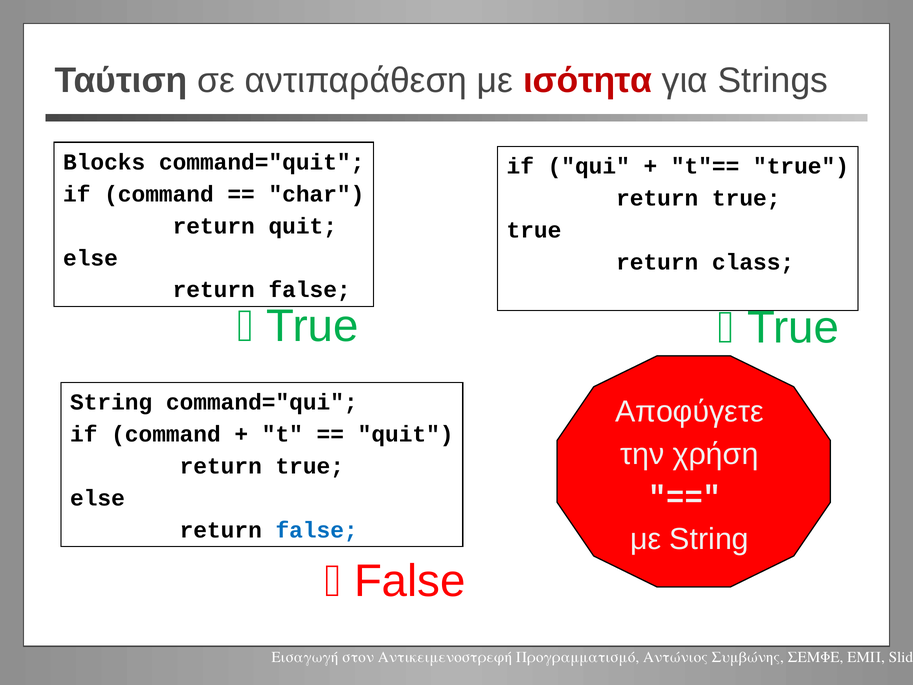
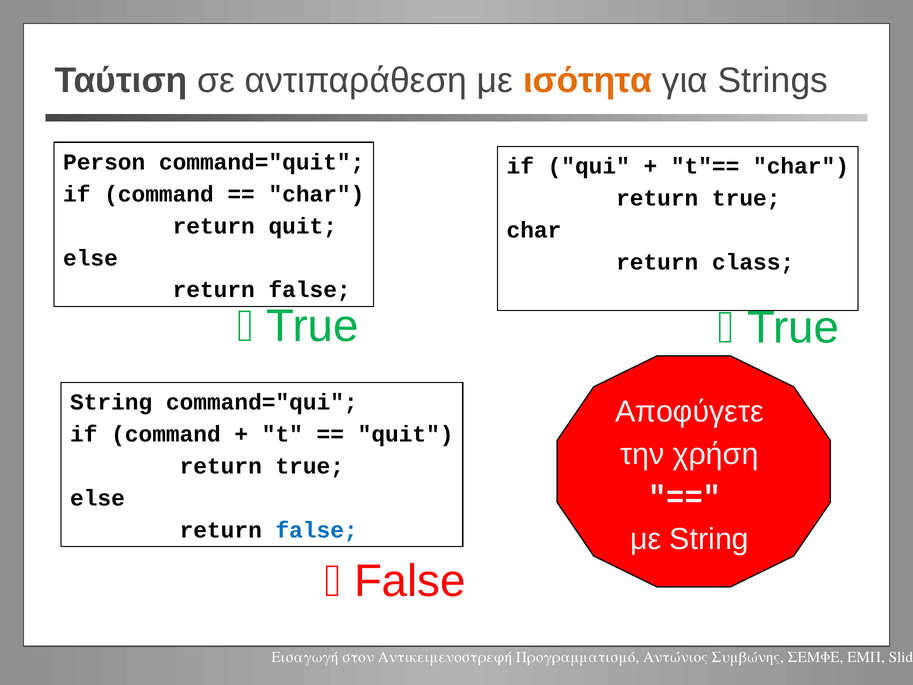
ισότητα colour: red -> orange
Blocks: Blocks -> Person
t"== true: true -> char
true at (534, 230): true -> char
